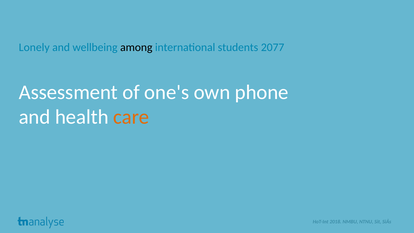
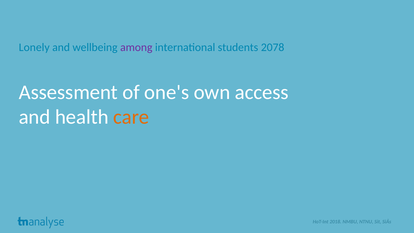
among colour: black -> purple
2077: 2077 -> 2078
phone: phone -> access
